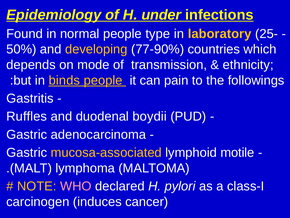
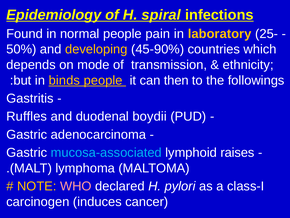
under: under -> spiral
type: type -> pain
77-90%: 77-90% -> 45-90%
pain: pain -> then
mucosa-associated colour: yellow -> light blue
motile: motile -> raises
